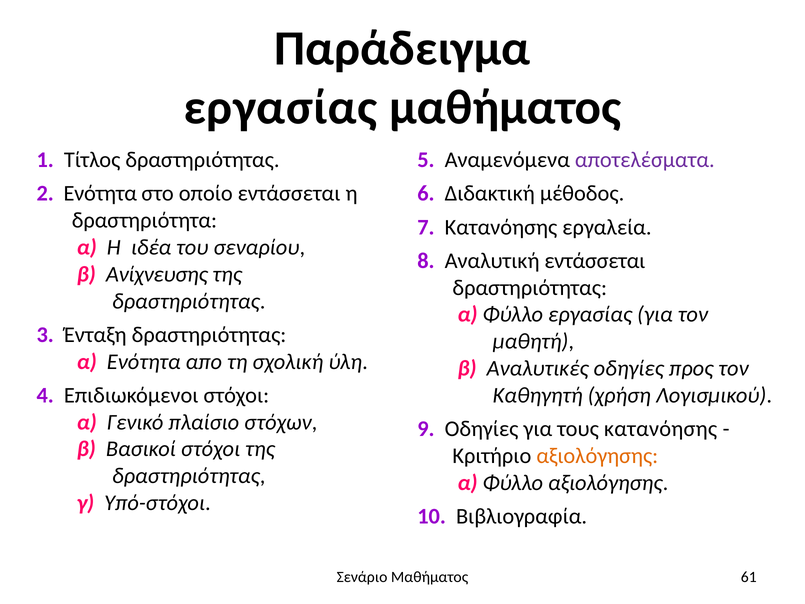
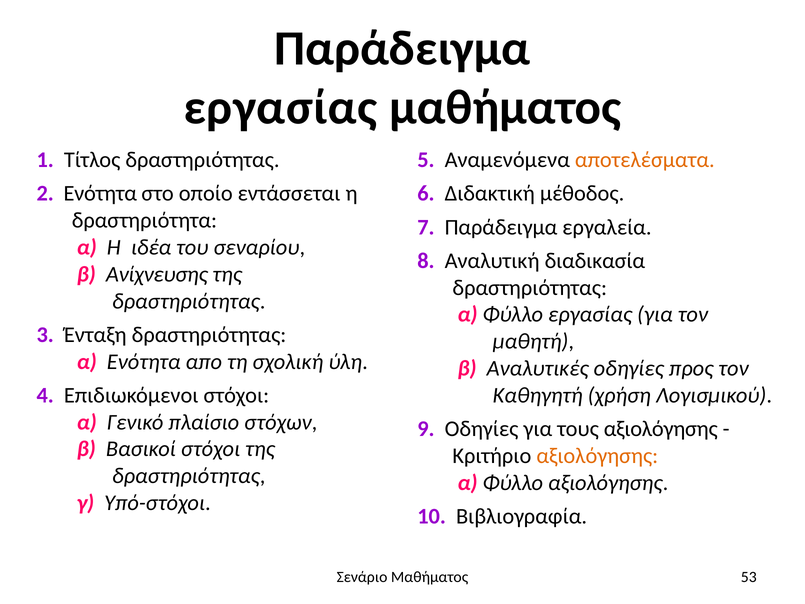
αποτελέσματα colour: purple -> orange
7 Κατανόησης: Κατανόησης -> Παράδειγμα
Αναλυτική εντάσσεται: εντάσσεται -> διαδικασία
τους κατανόησης: κατανόησης -> αξιολόγησης
61: 61 -> 53
